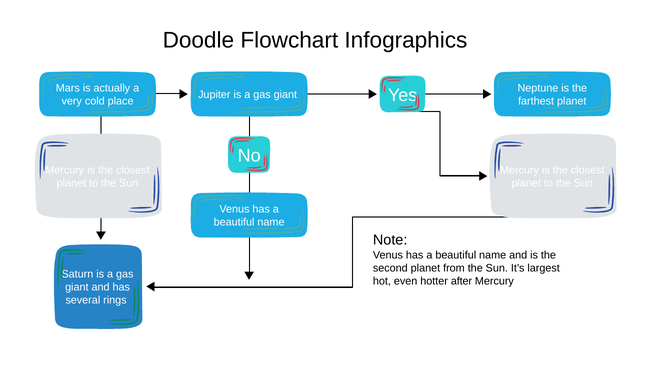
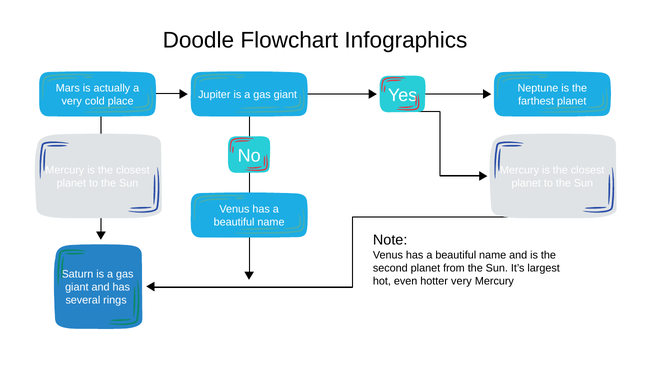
hotter after: after -> very
